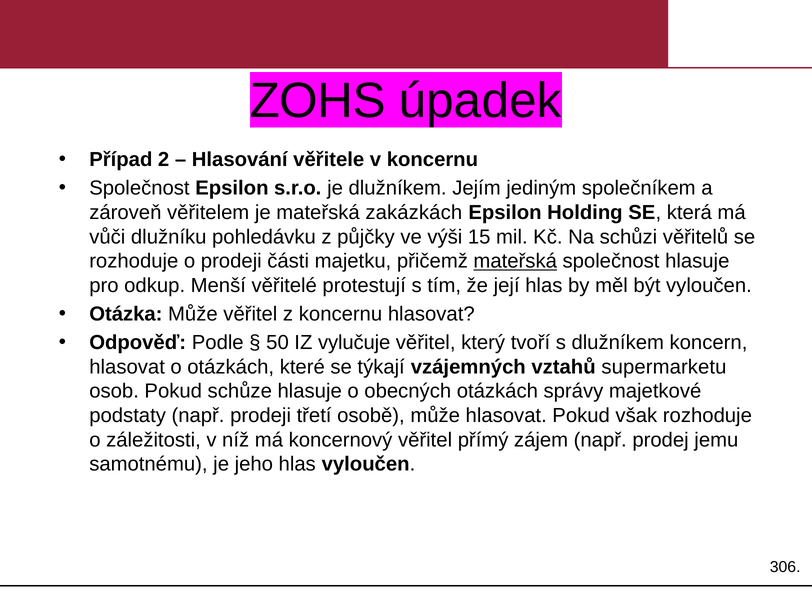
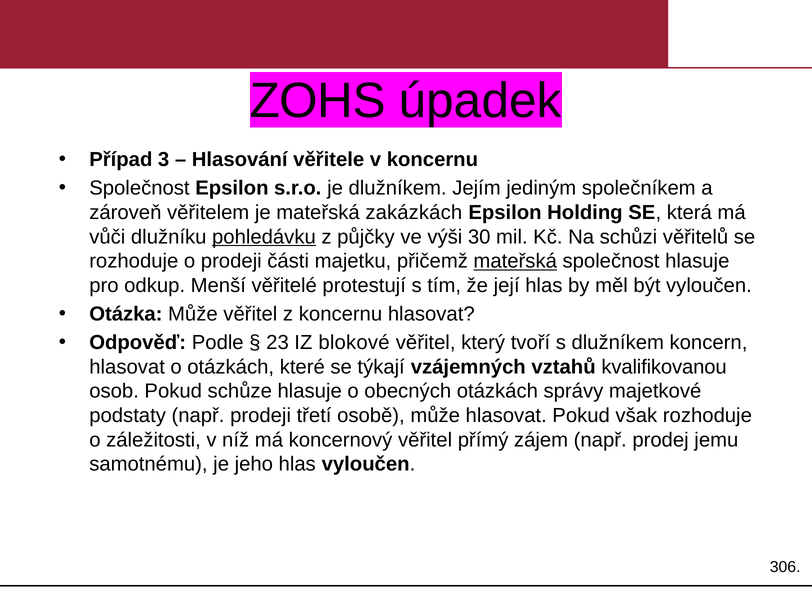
2: 2 -> 3
pohledávku underline: none -> present
15: 15 -> 30
50: 50 -> 23
vylučuje: vylučuje -> blokové
supermarketu: supermarketu -> kvalifikovanou
